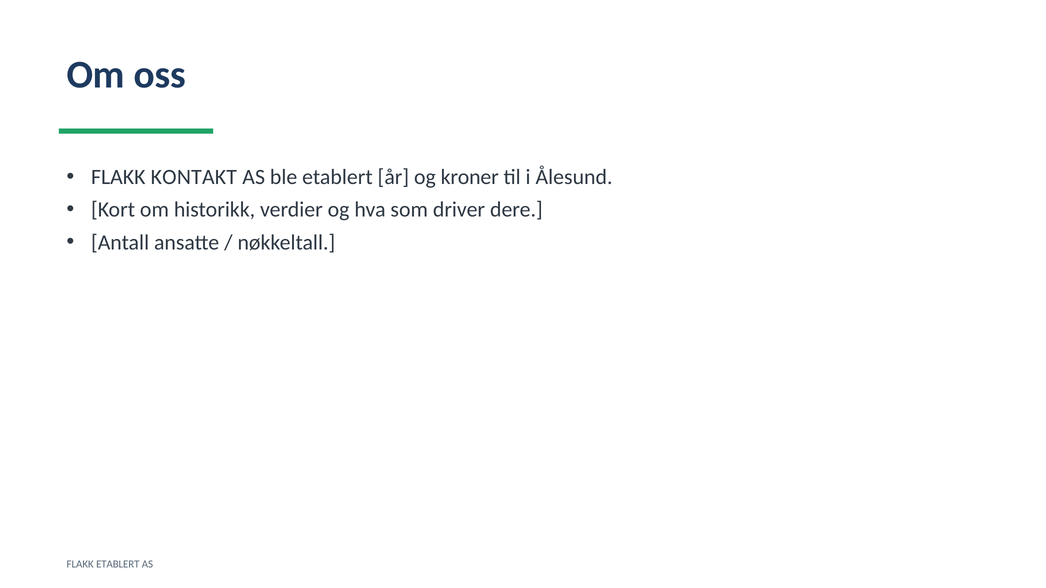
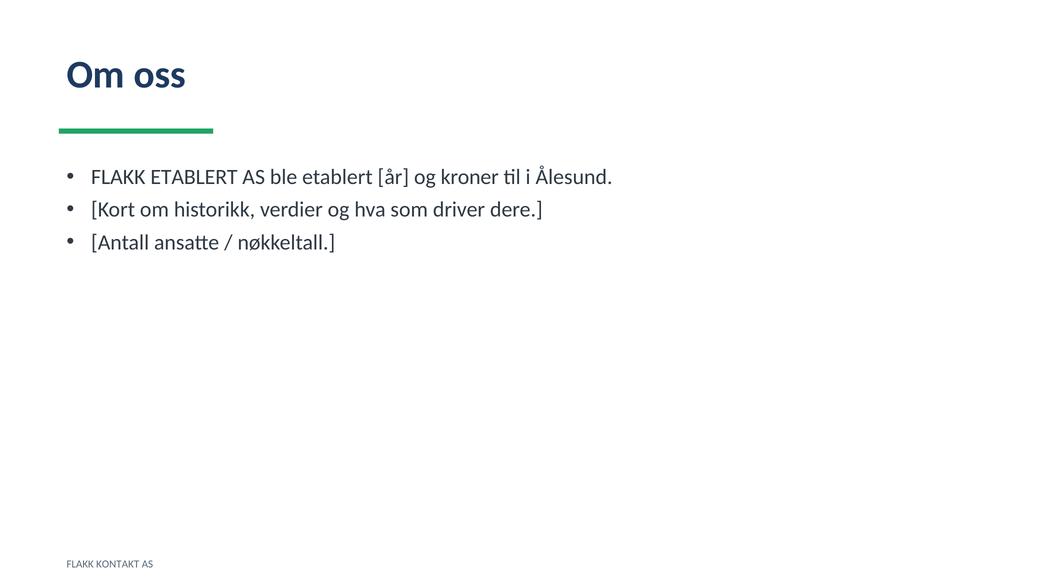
FLAKK KONTAKT: KONTAKT -> ETABLERT
FLAKK ETABLERT: ETABLERT -> KONTAKT
